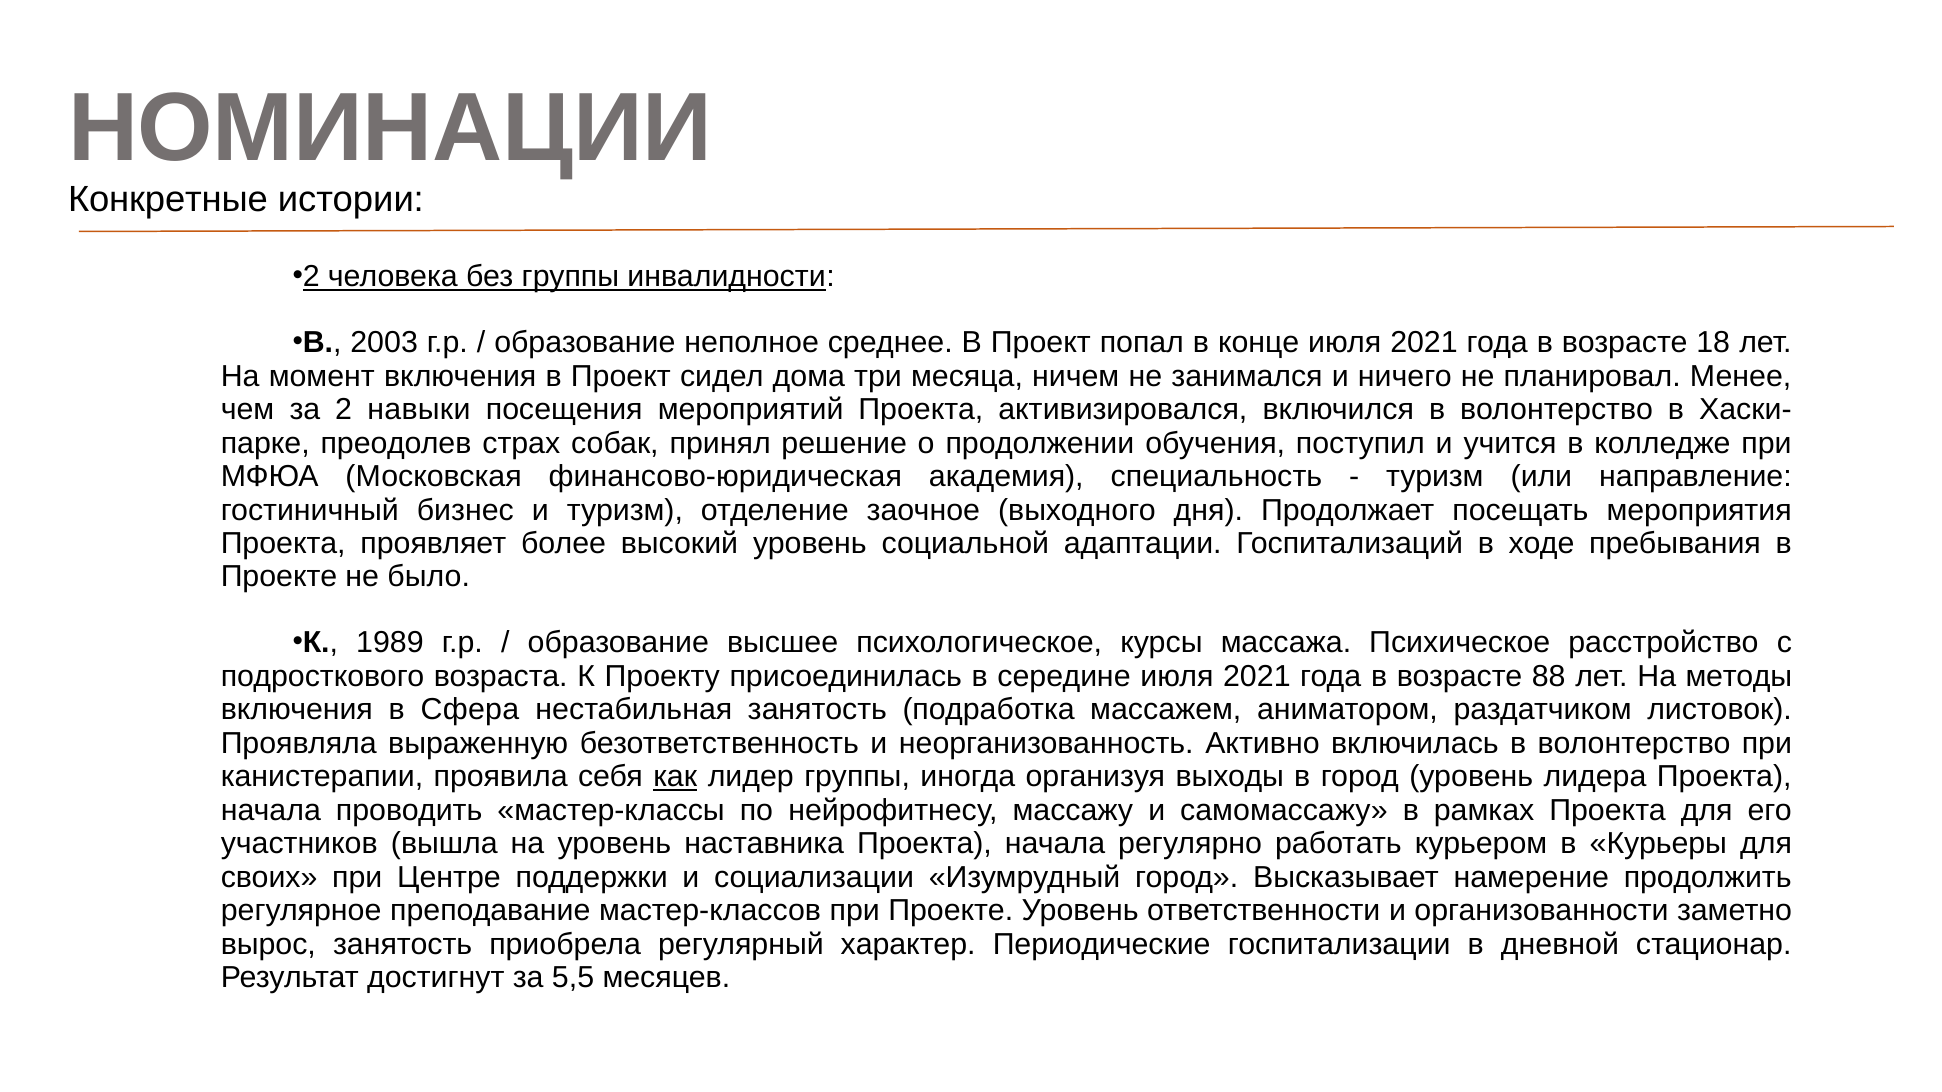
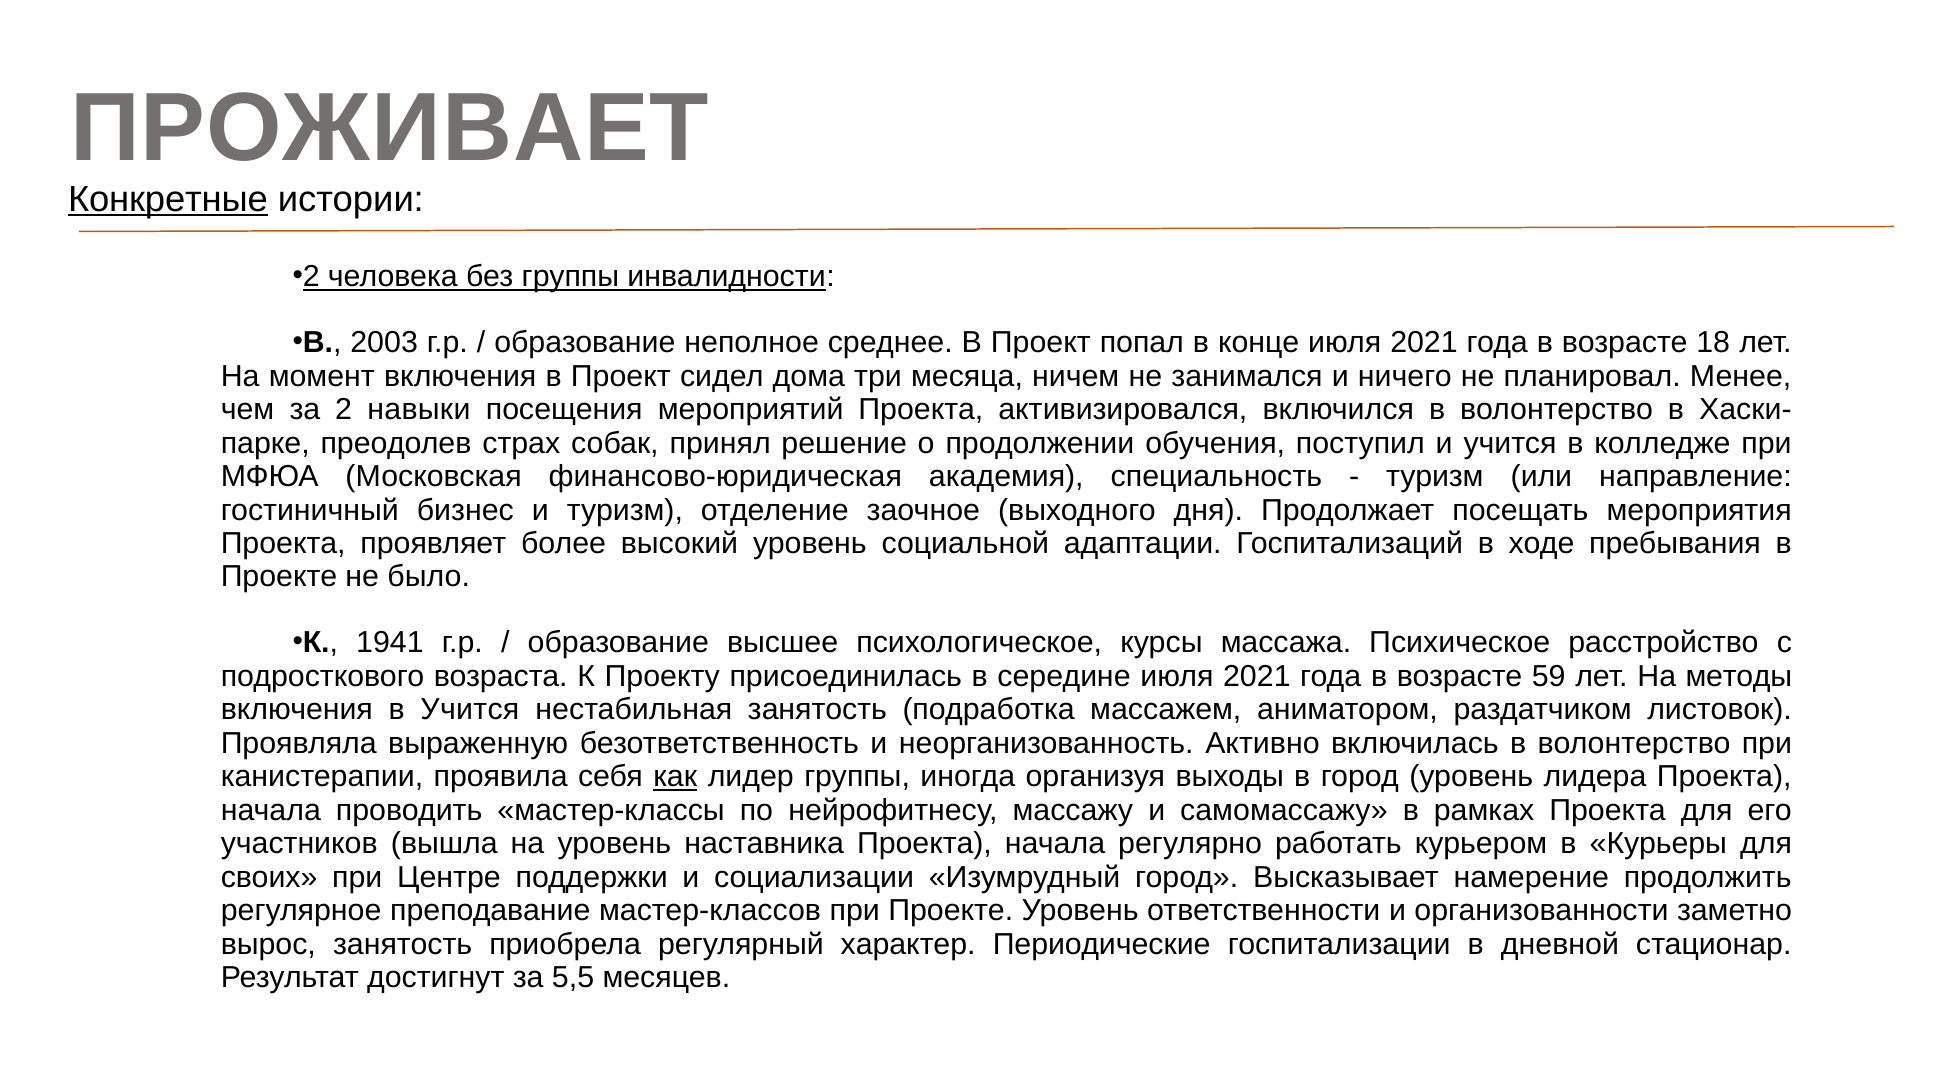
НОМИНАЦИИ: НОМИНАЦИИ -> ПРОЖИВАЕТ
Конкретные underline: none -> present
1989: 1989 -> 1941
88: 88 -> 59
в Сфера: Сфера -> Учится
